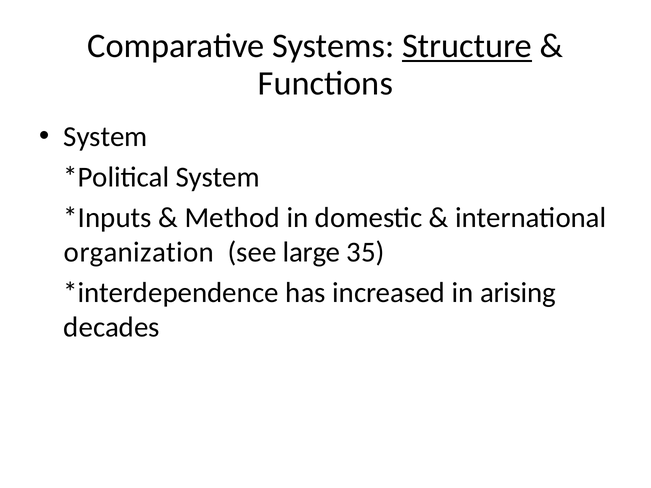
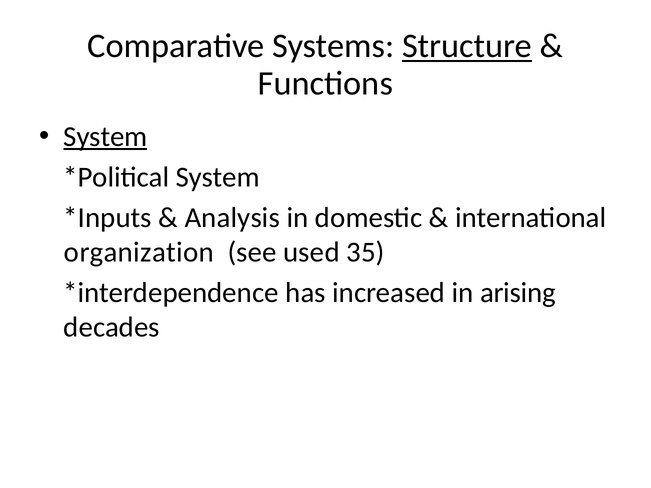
System at (105, 137) underline: none -> present
Method: Method -> Analysis
large: large -> used
